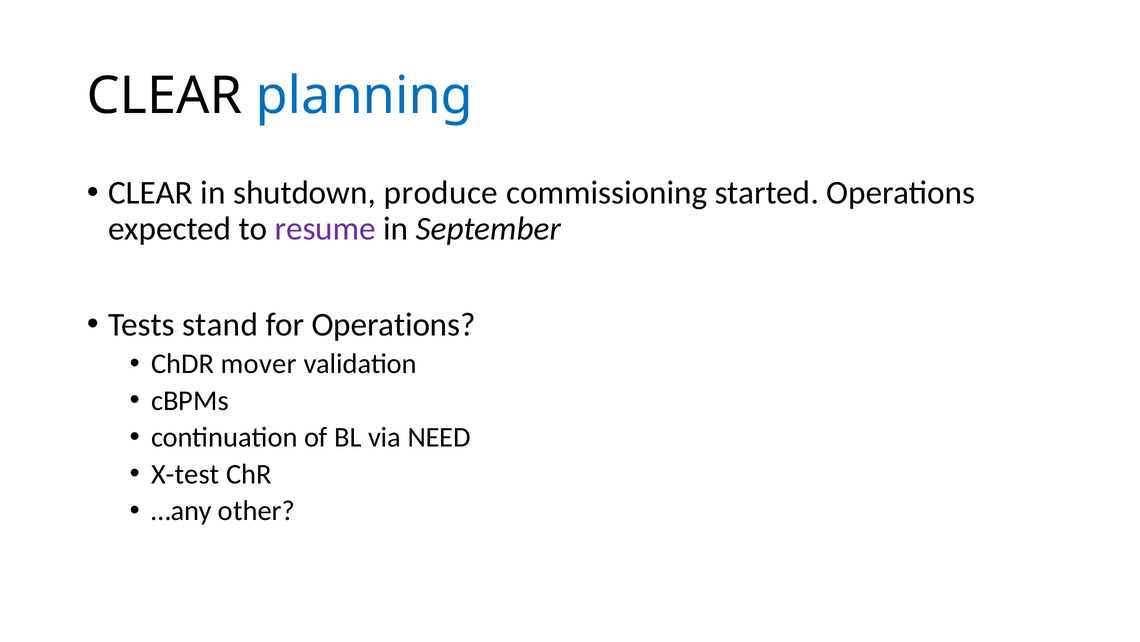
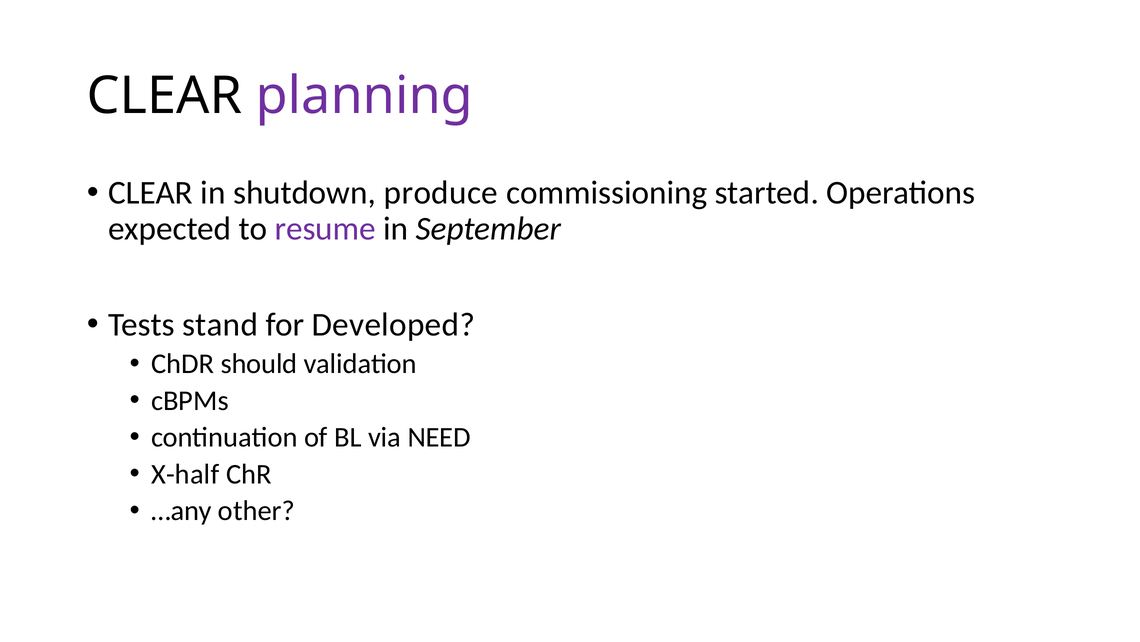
planning colour: blue -> purple
for Operations: Operations -> Developed
mover: mover -> should
X-test: X-test -> X-half
